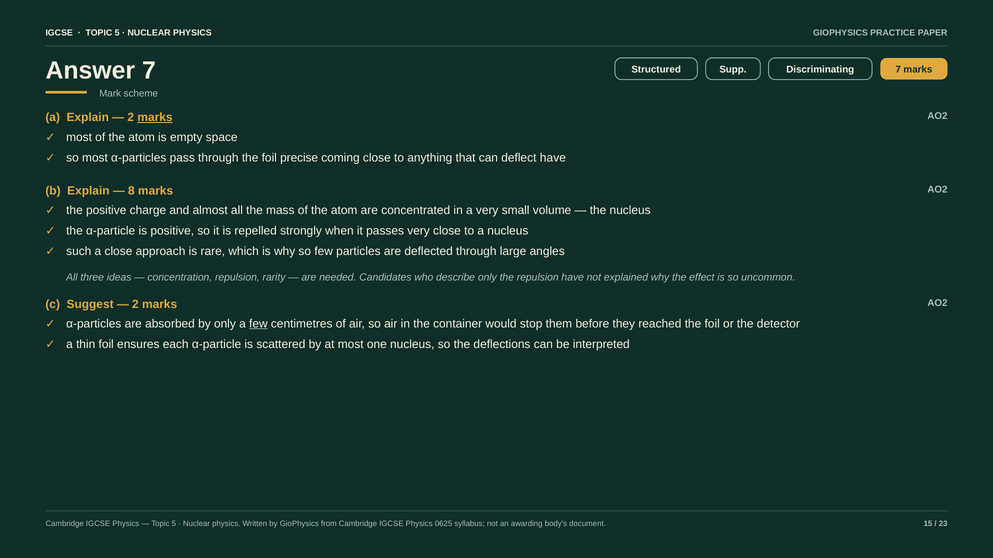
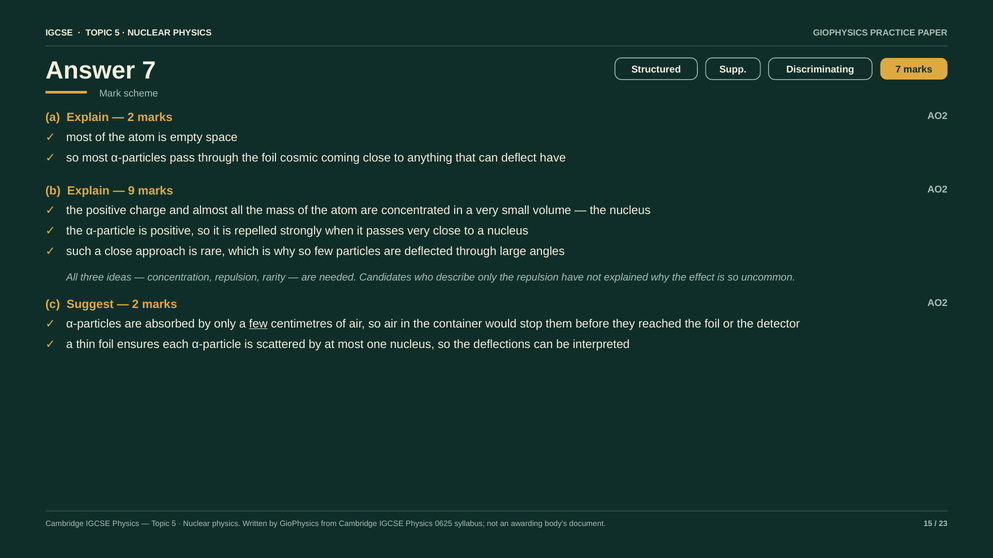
marks at (155, 118) underline: present -> none
precise: precise -> cosmic
8: 8 -> 9
